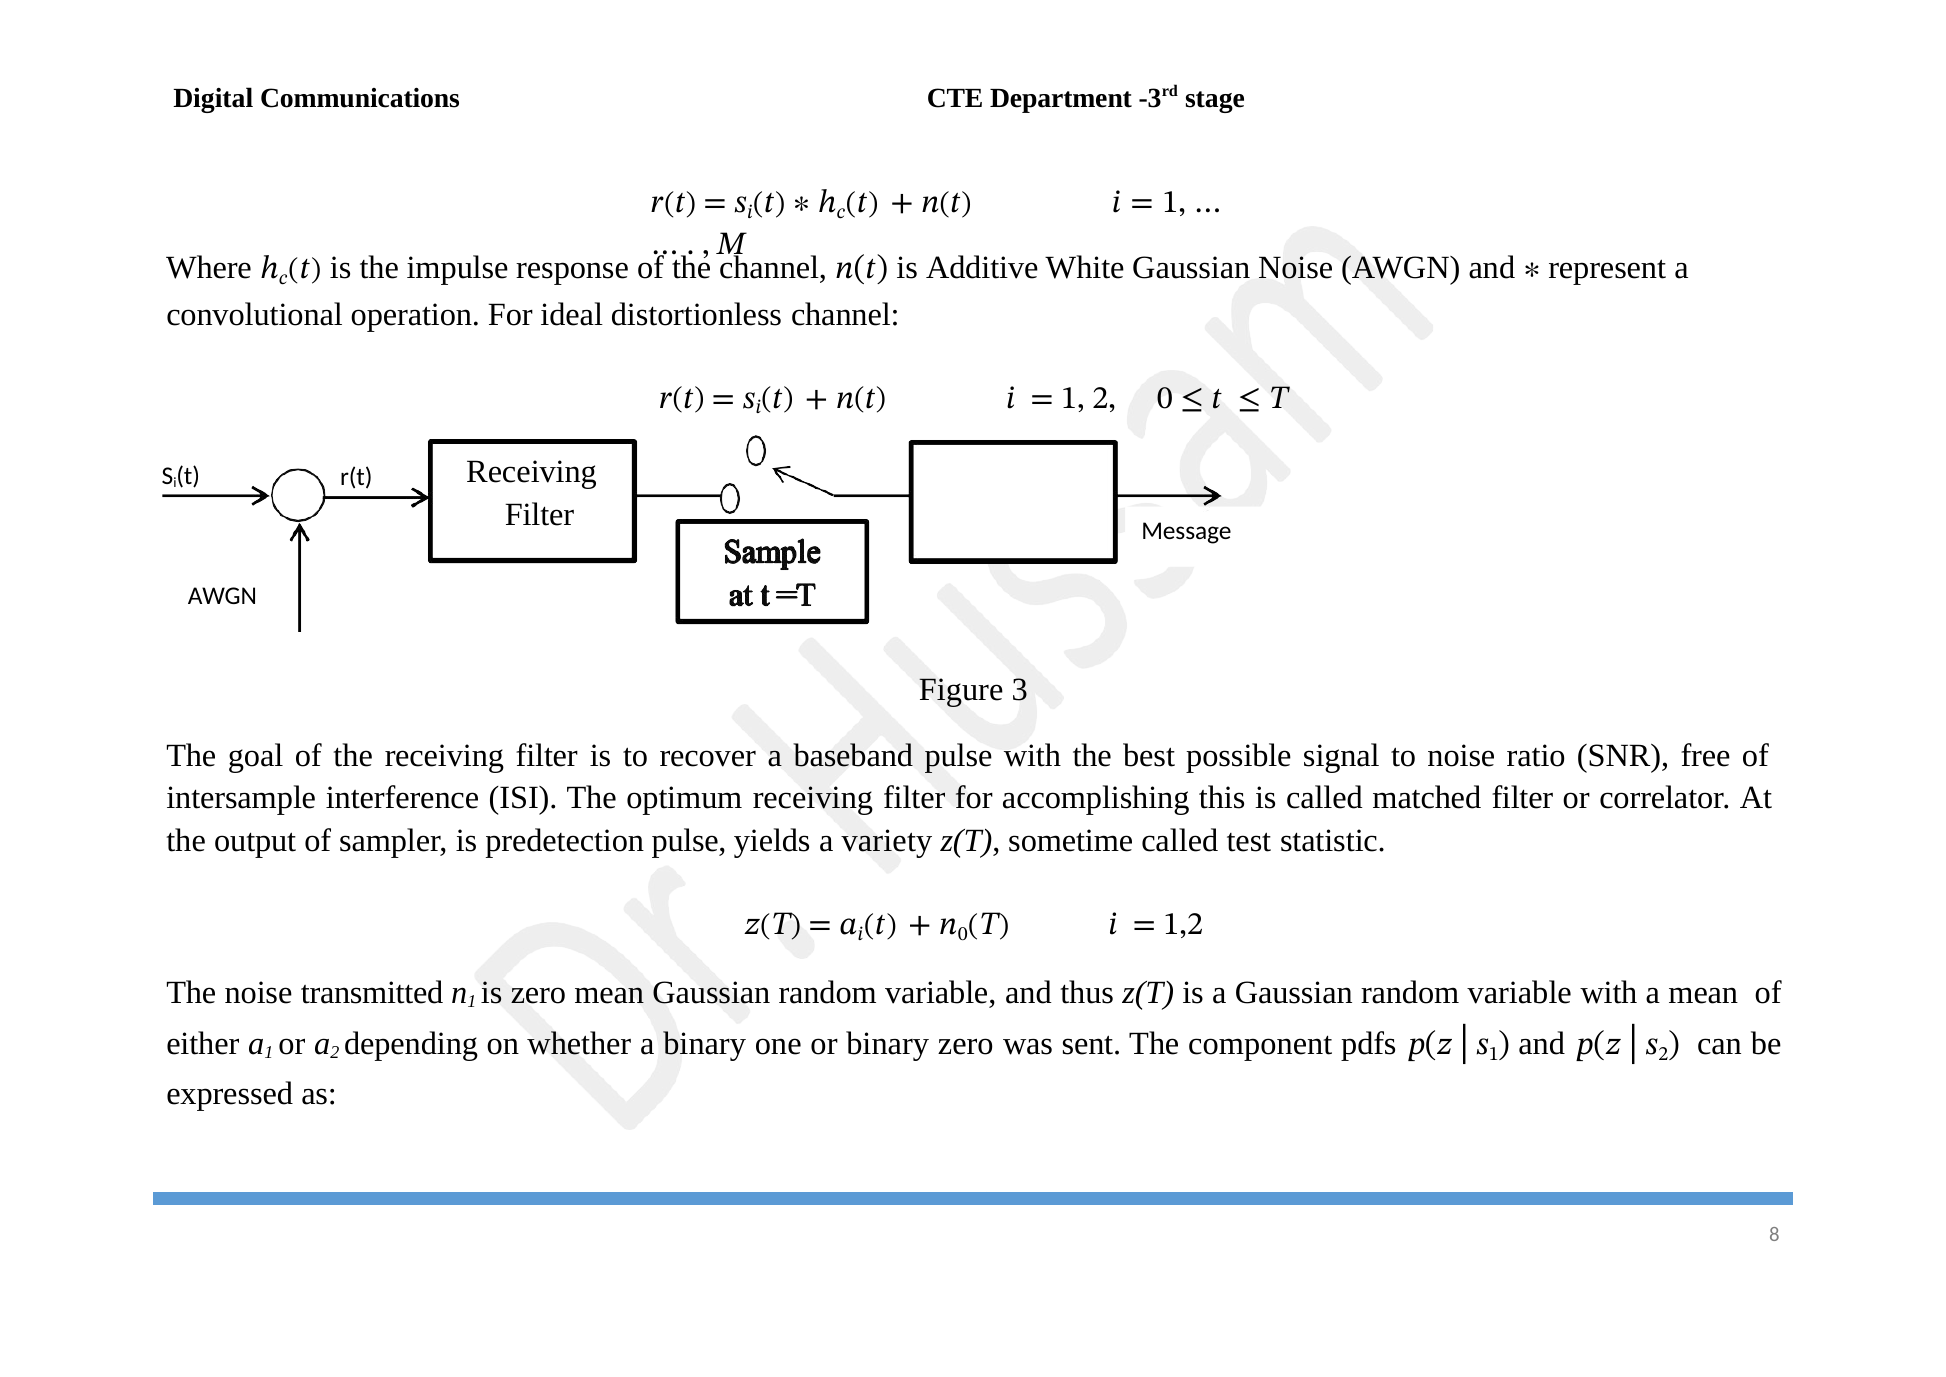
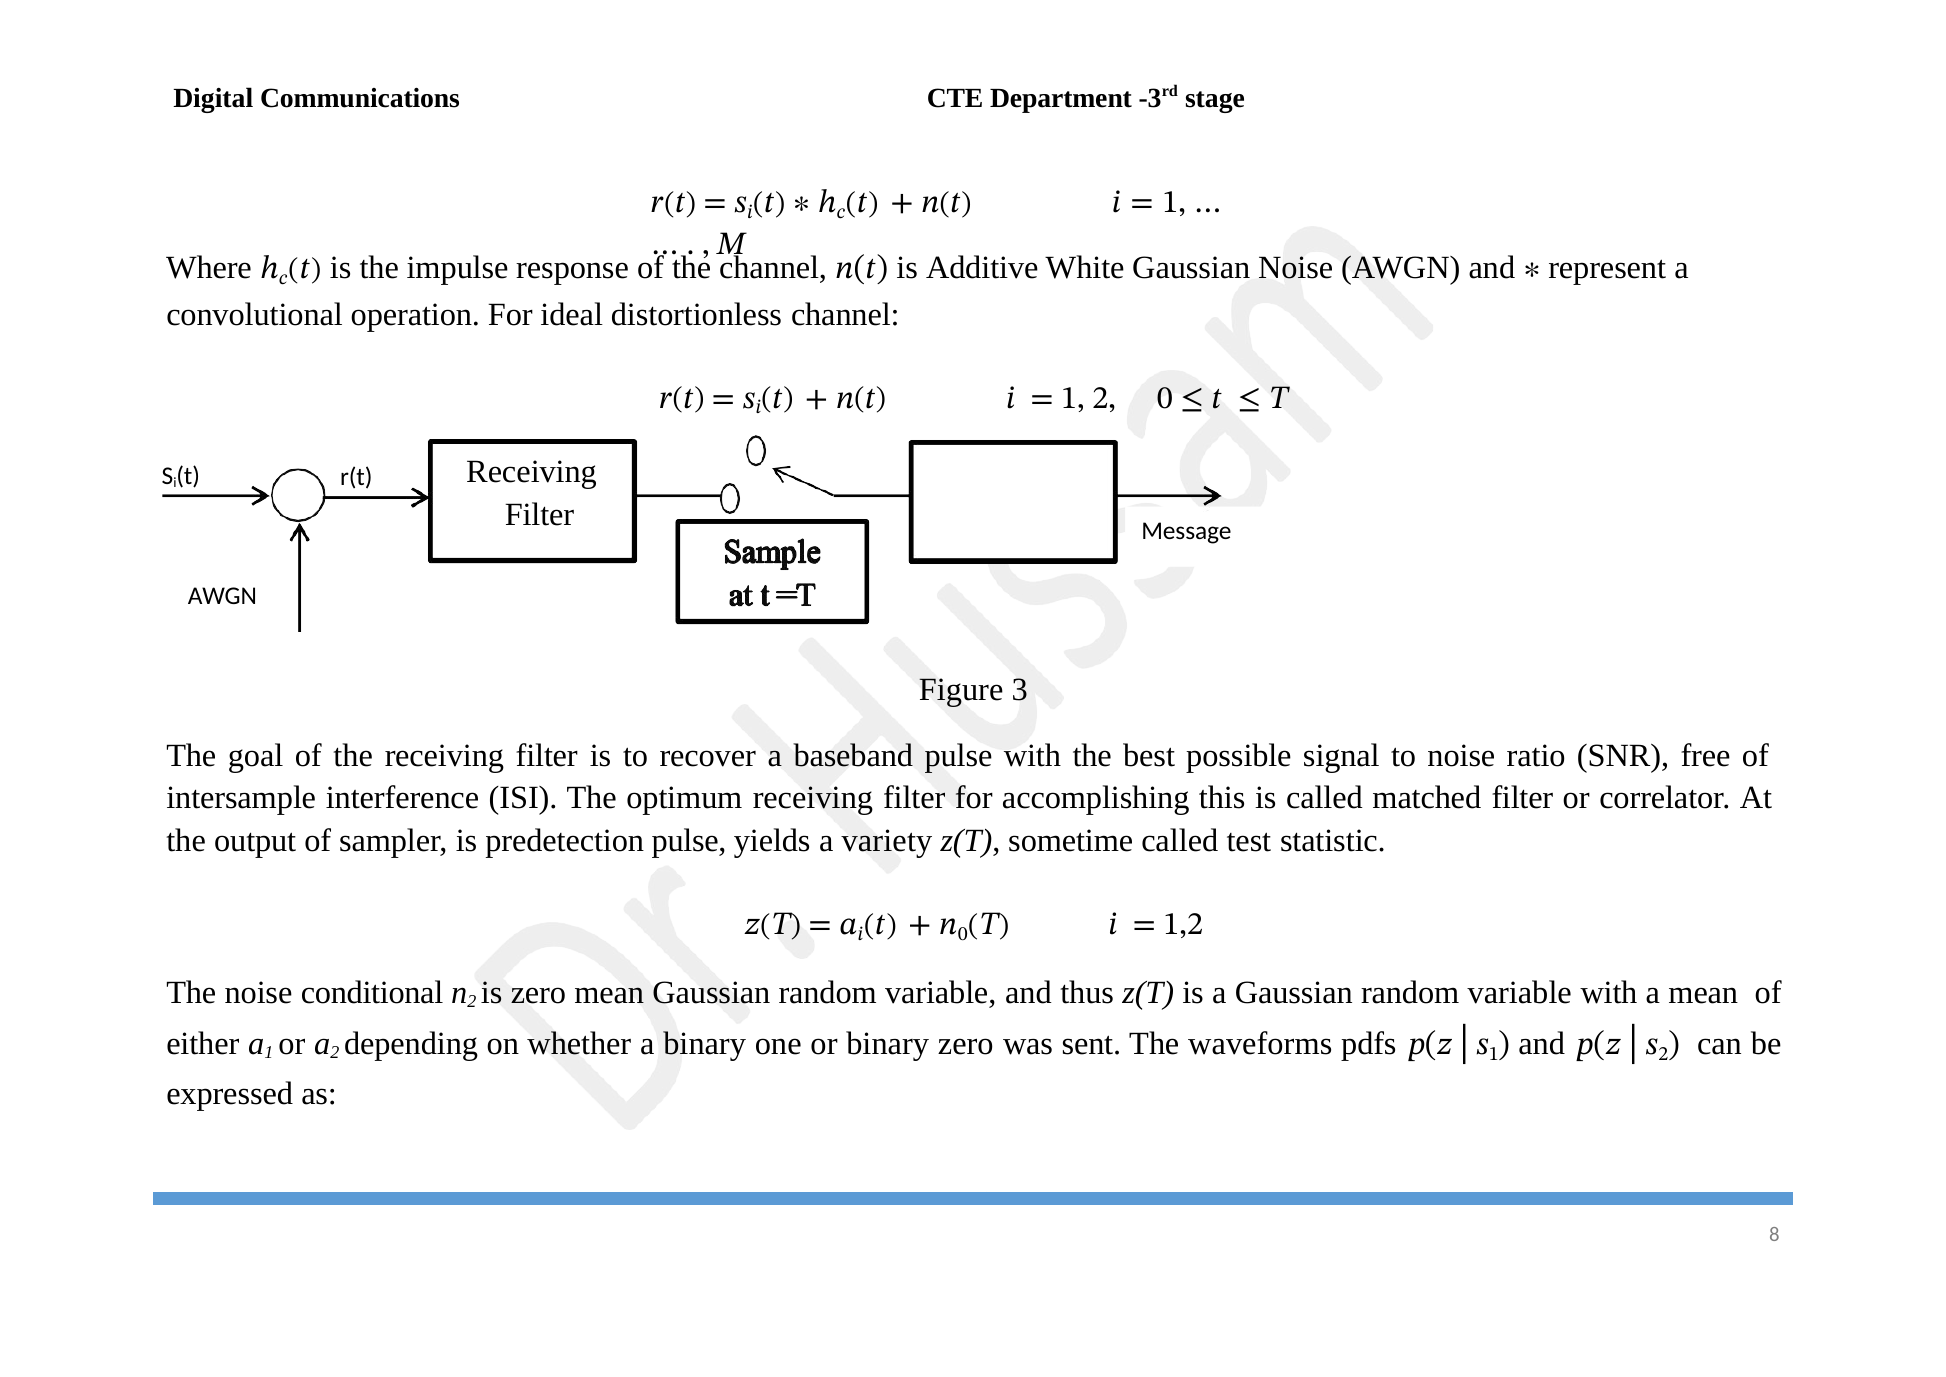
transmitted: transmitted -> conditional
1 at (472, 1001): 1 -> 2
component: component -> waveforms
